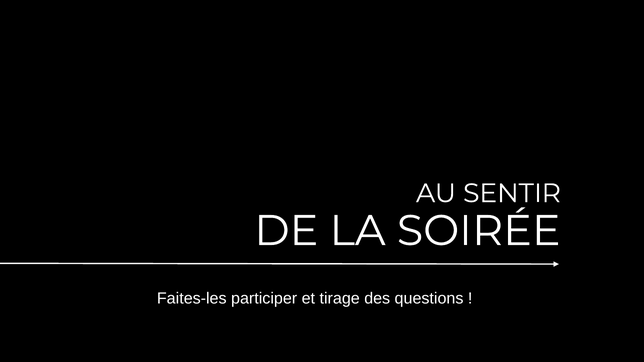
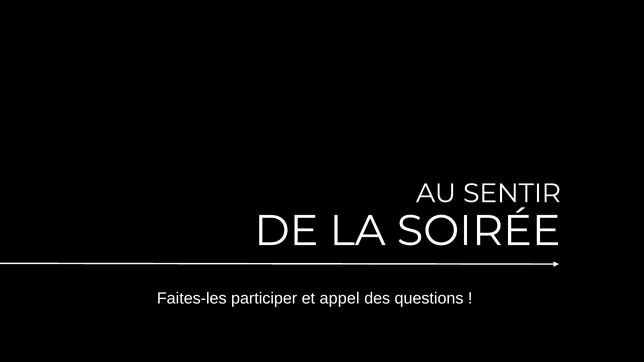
tirage: tirage -> appel
